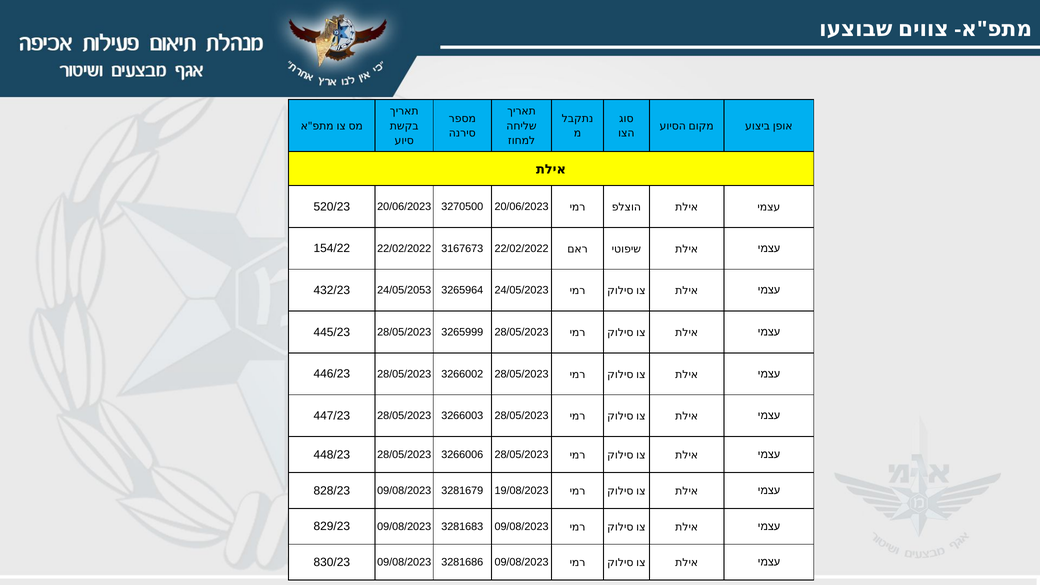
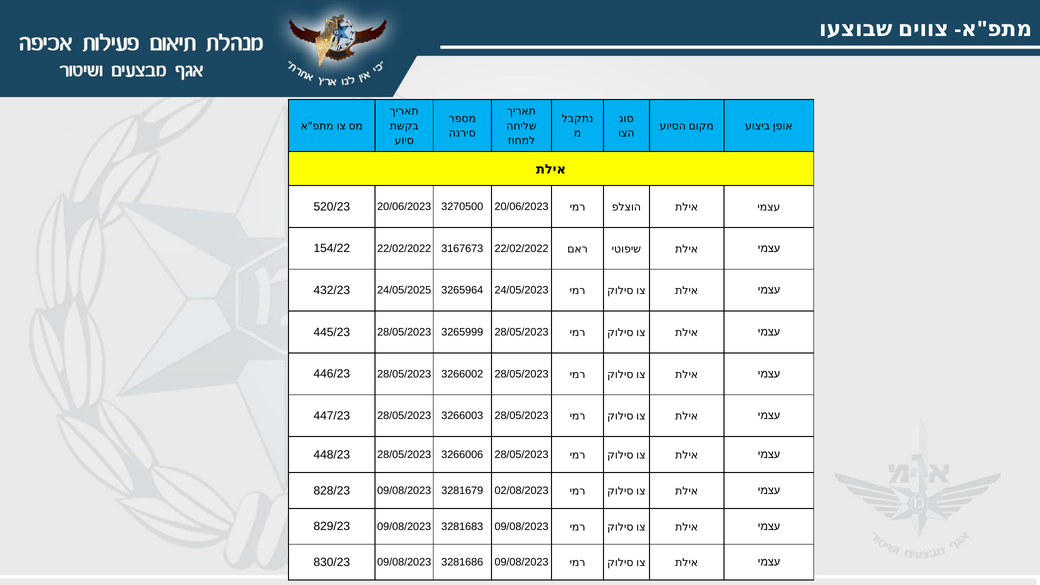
24/05/2053: 24/05/2053 -> 24/05/2025
19/08/2023: 19/08/2023 -> 02/08/2023
